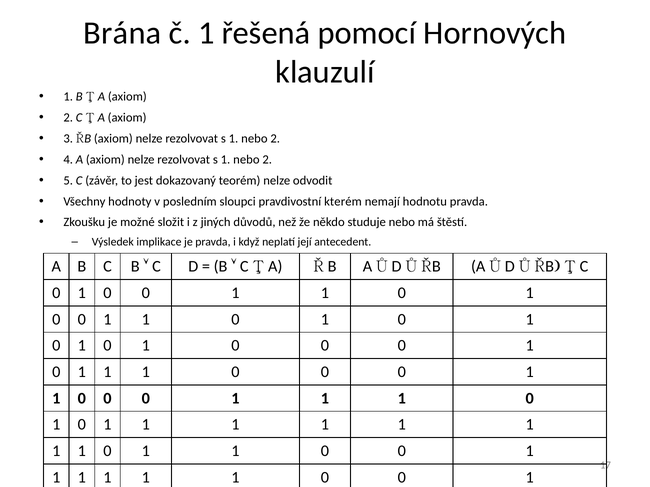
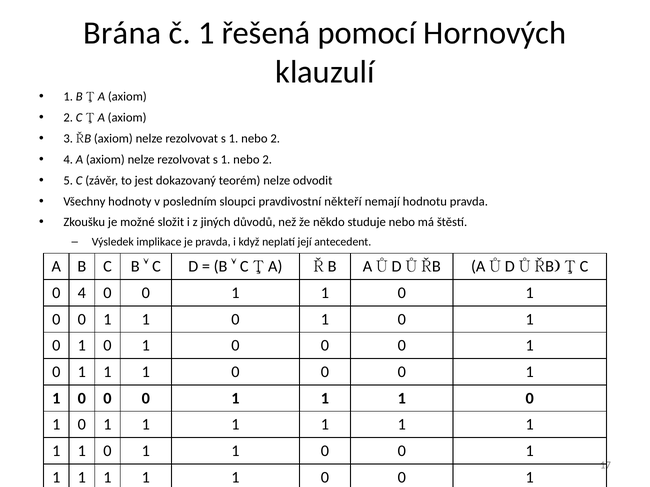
kterém: kterém -> někteří
1 at (82, 293): 1 -> 4
